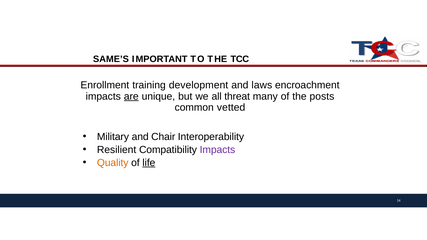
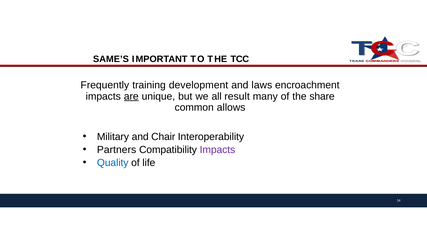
Enrollment: Enrollment -> Frequently
threat: threat -> result
posts: posts -> share
vetted: vetted -> allows
Resilient: Resilient -> Partners
Quality colour: orange -> blue
life underline: present -> none
